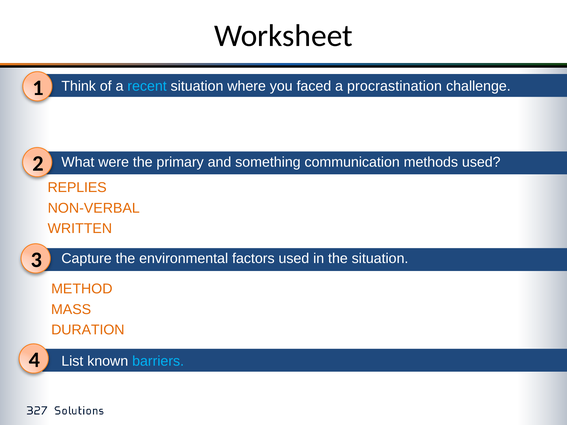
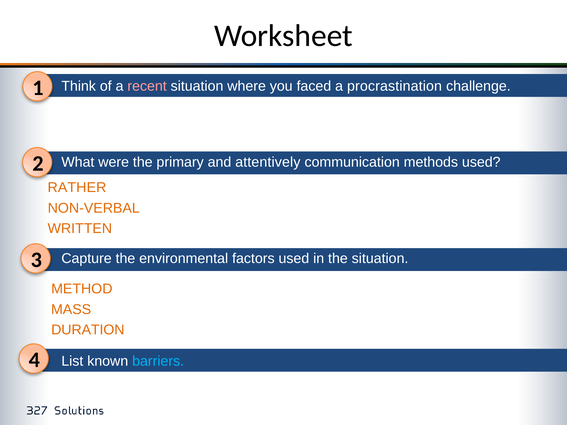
recent colour: light blue -> pink
something: something -> attentively
REPLIES: REPLIES -> RATHER
